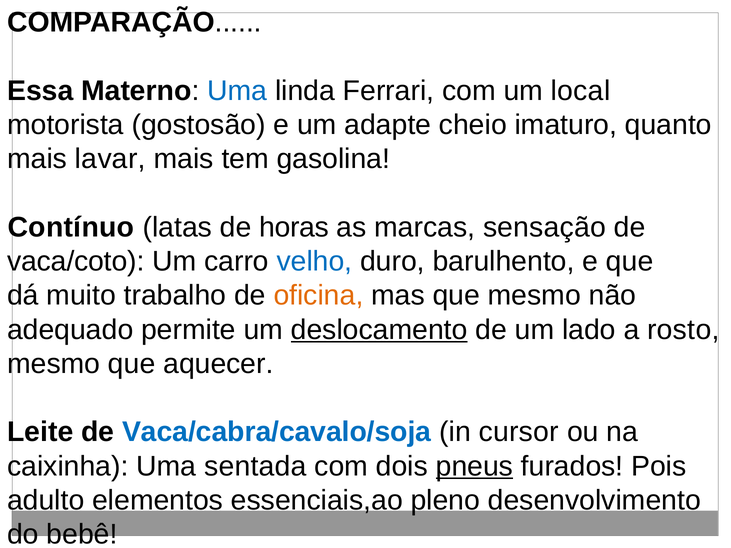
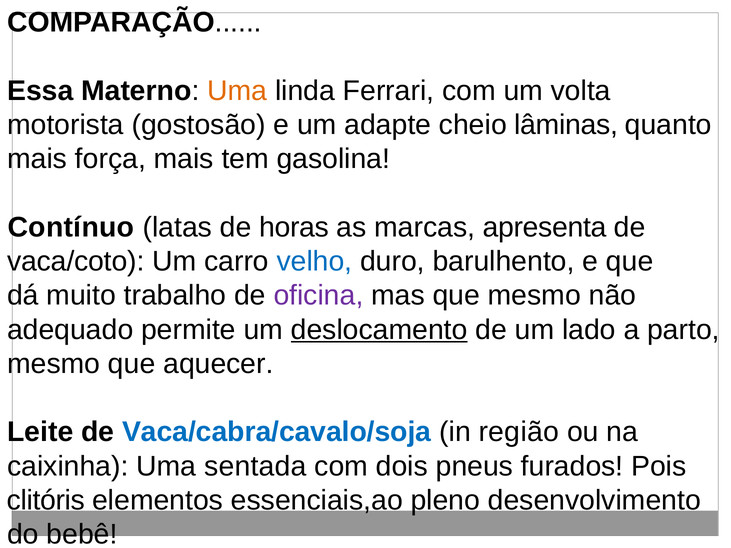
Uma at (237, 91) colour: blue -> orange
local: local -> volta
imaturo: imaturo -> lâminas
lavar: lavar -> força
sensação: sensação -> apresenta
oficina colour: orange -> purple
rosto: rosto -> parto
cursor: cursor -> região
pneus underline: present -> none
adulto: adulto -> clitóris
